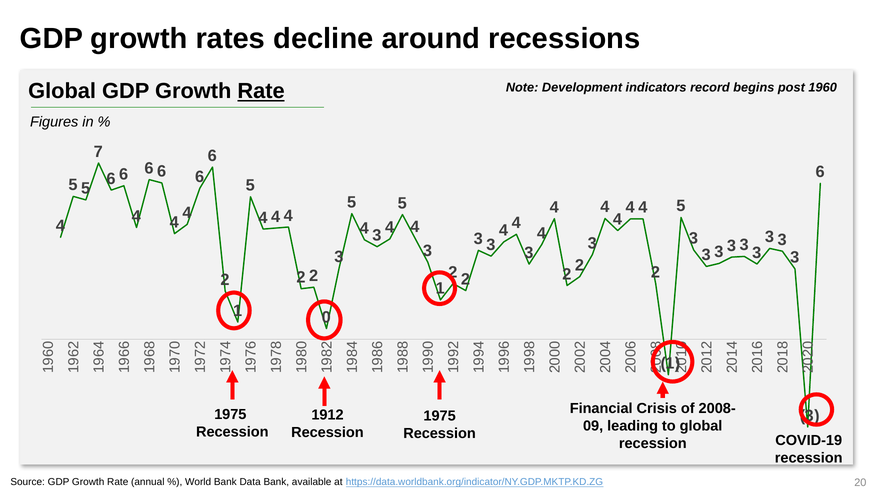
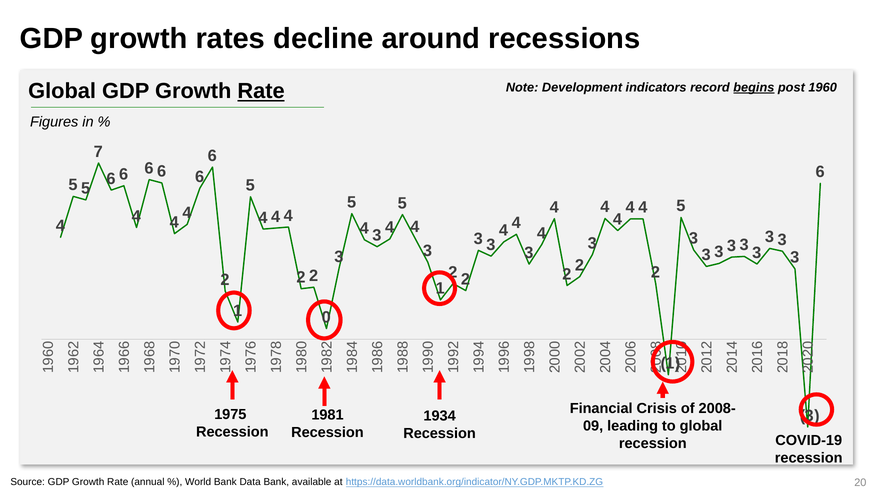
begins underline: none -> present
1912: 1912 -> 1981
1975 at (440, 416): 1975 -> 1934
